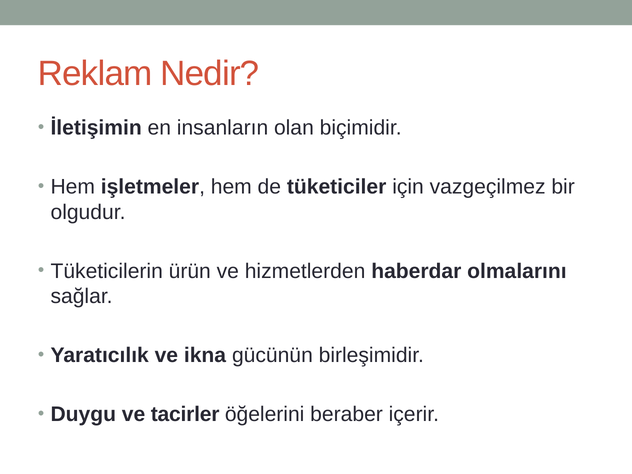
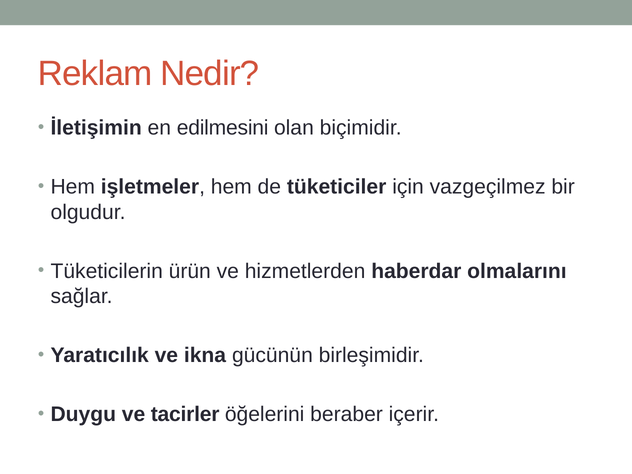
insanların: insanların -> edilmesini
